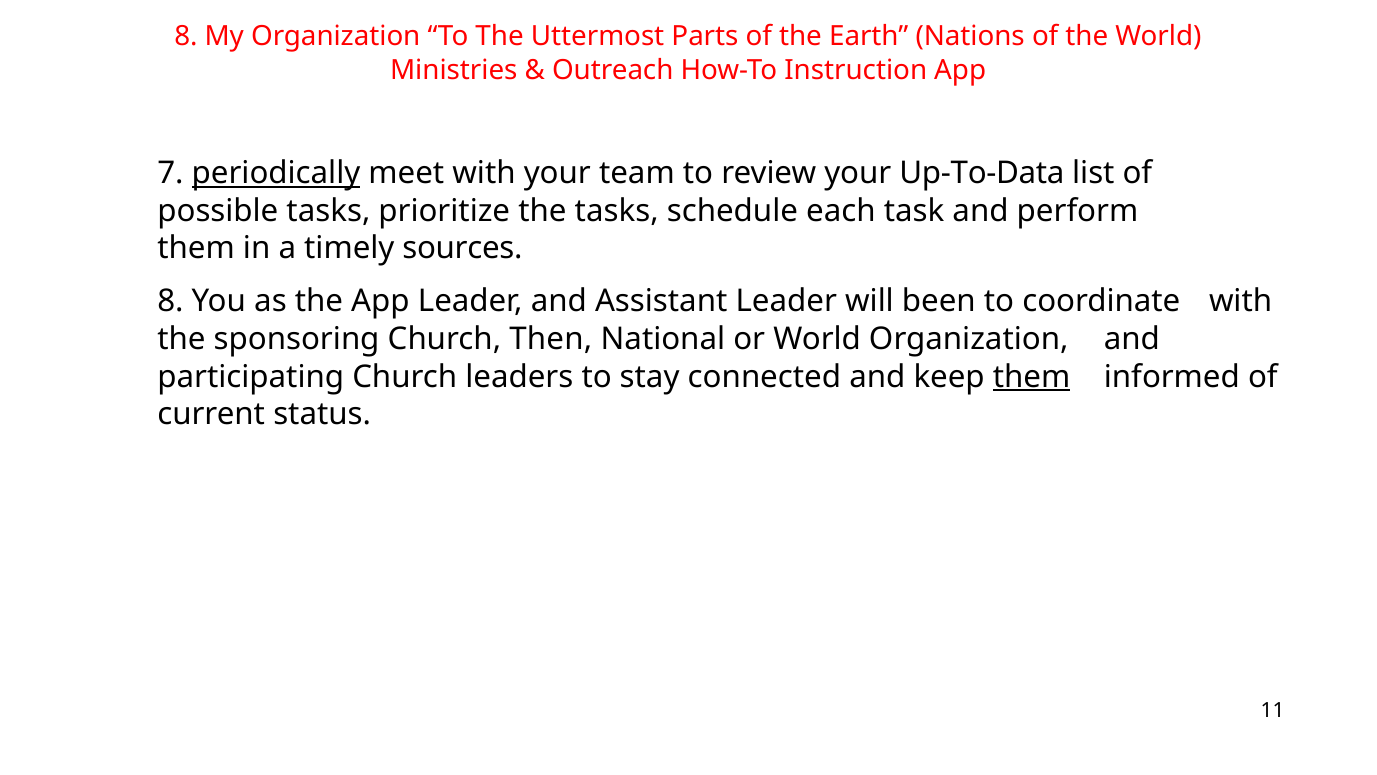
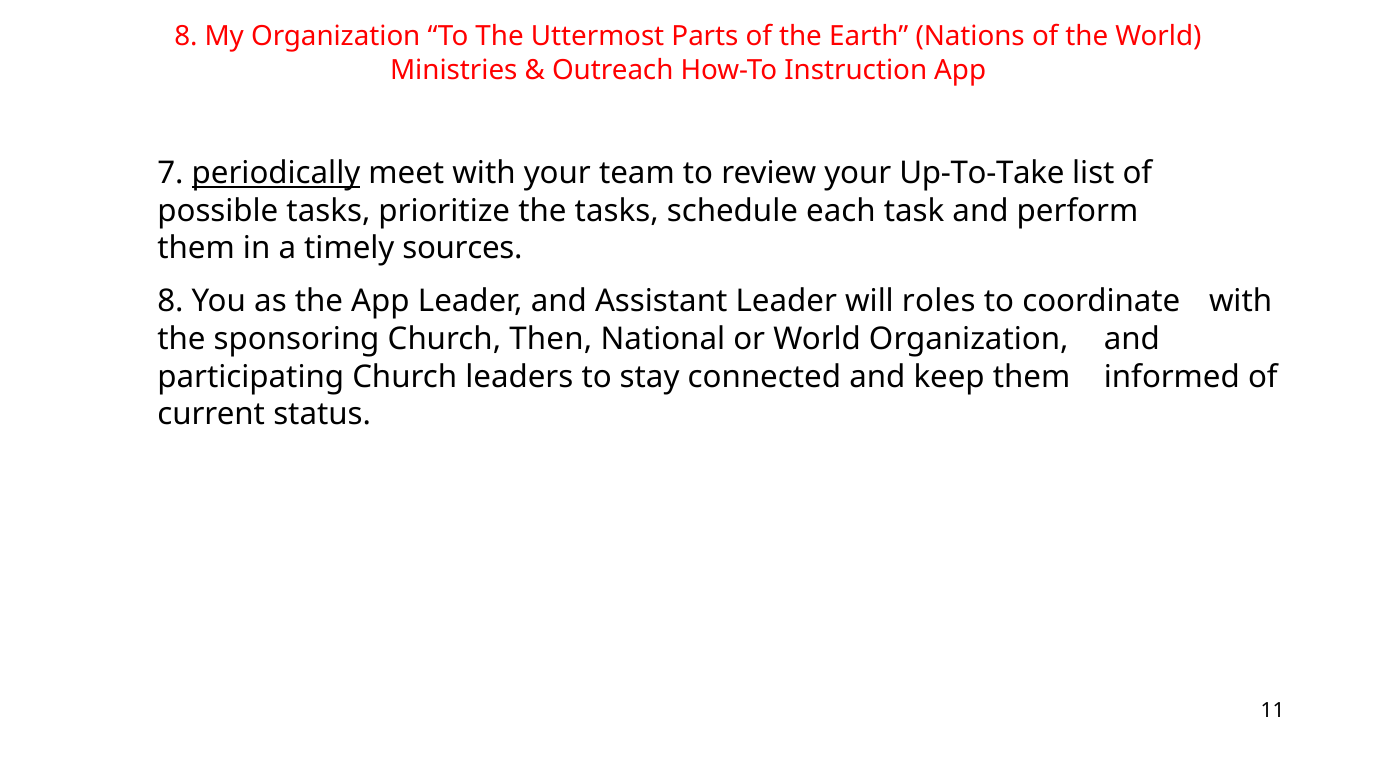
Up-To-Data: Up-To-Data -> Up-To-Take
been: been -> roles
them at (1032, 377) underline: present -> none
